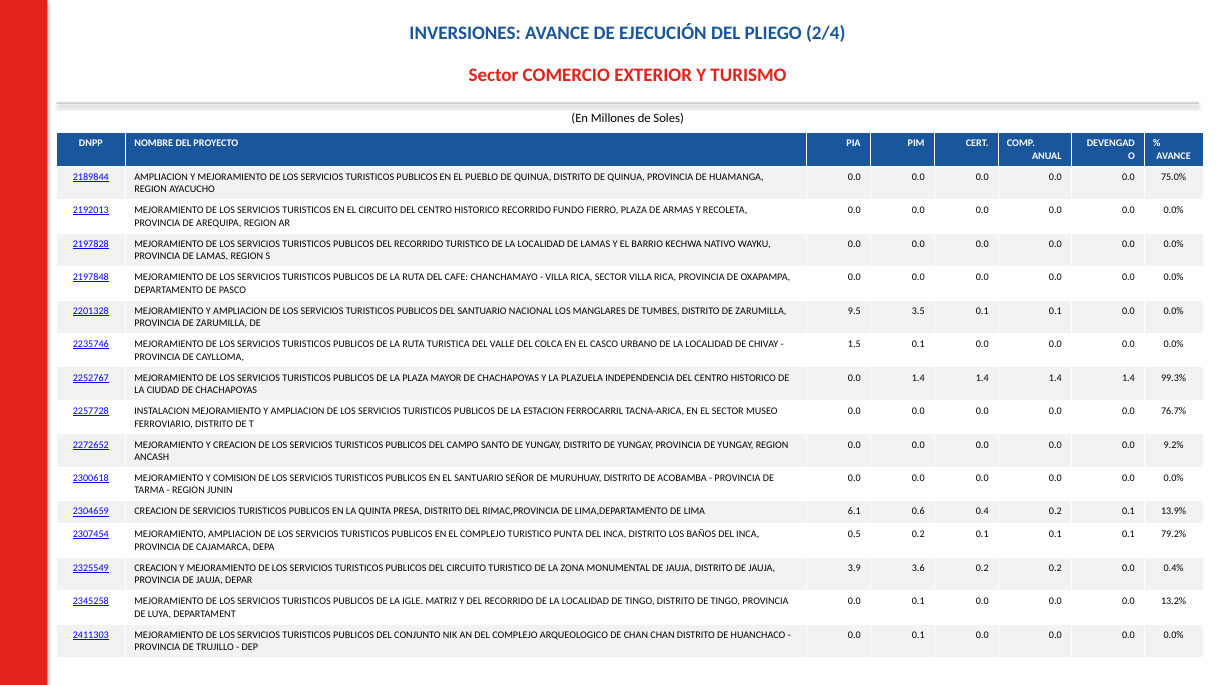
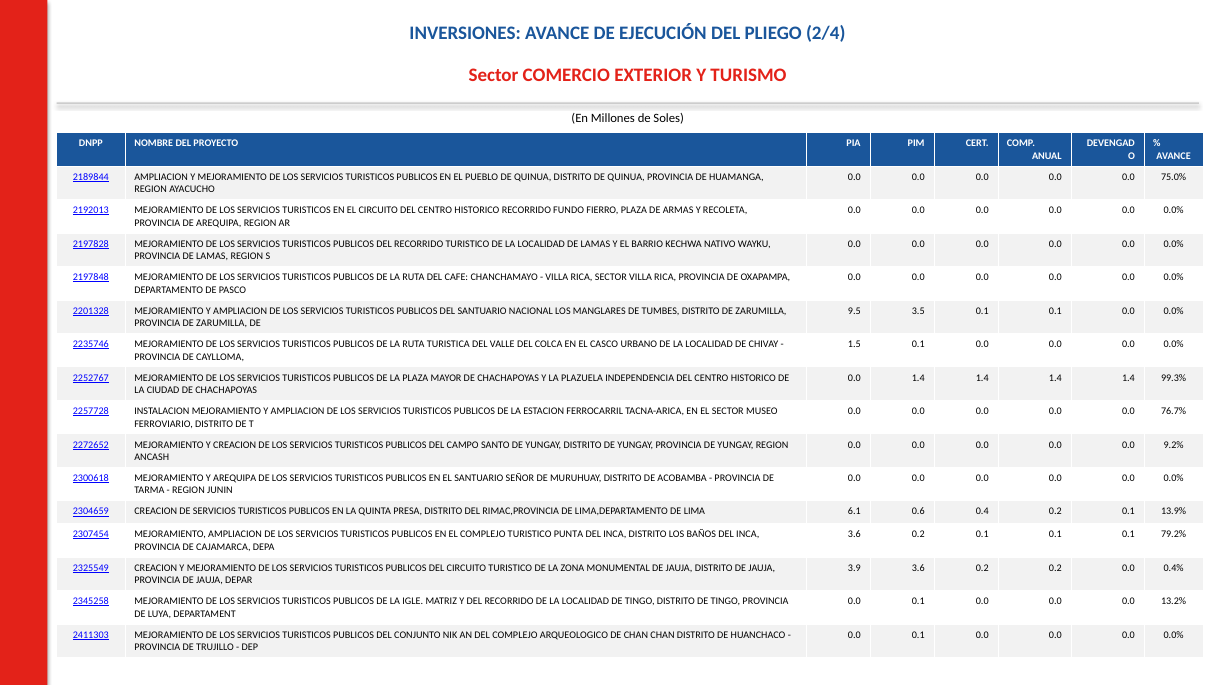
Y COMISION: COMISION -> AREQUIPA
0.5 at (854, 535): 0.5 -> 3.6
